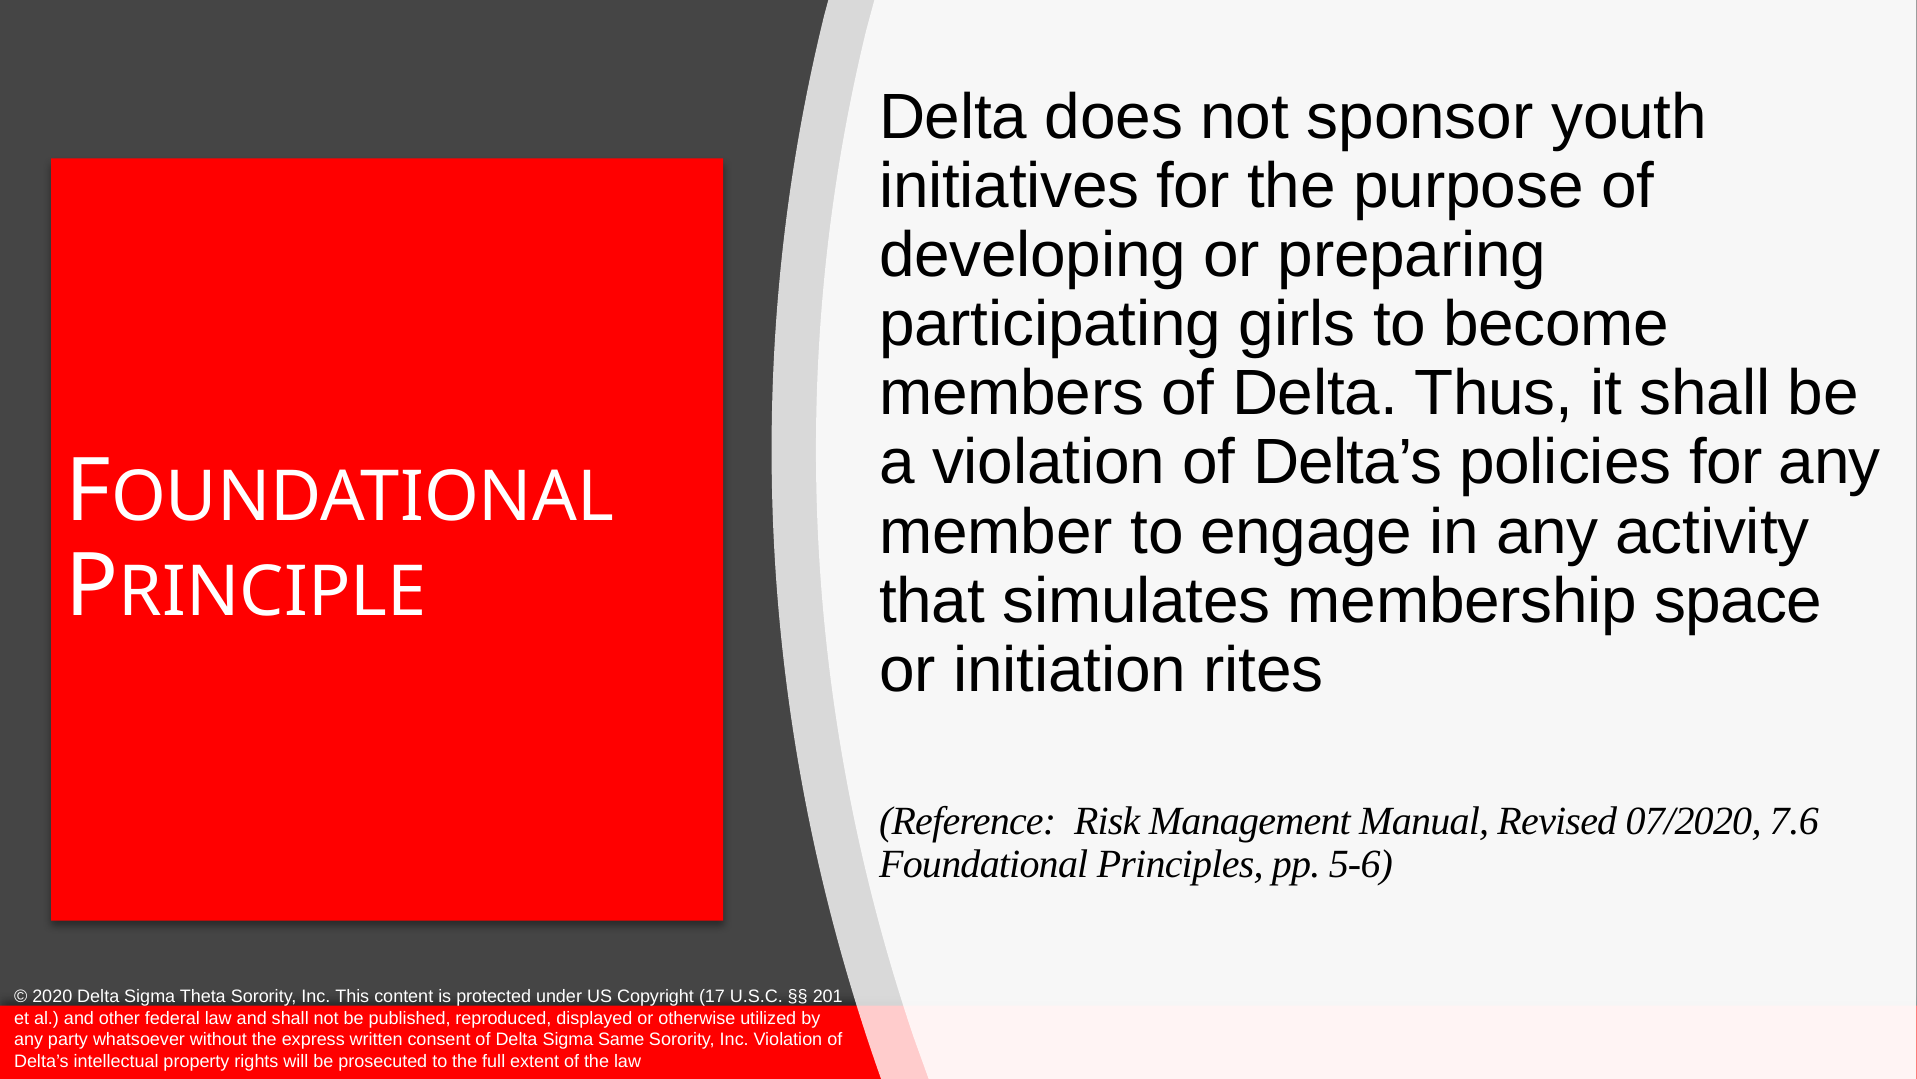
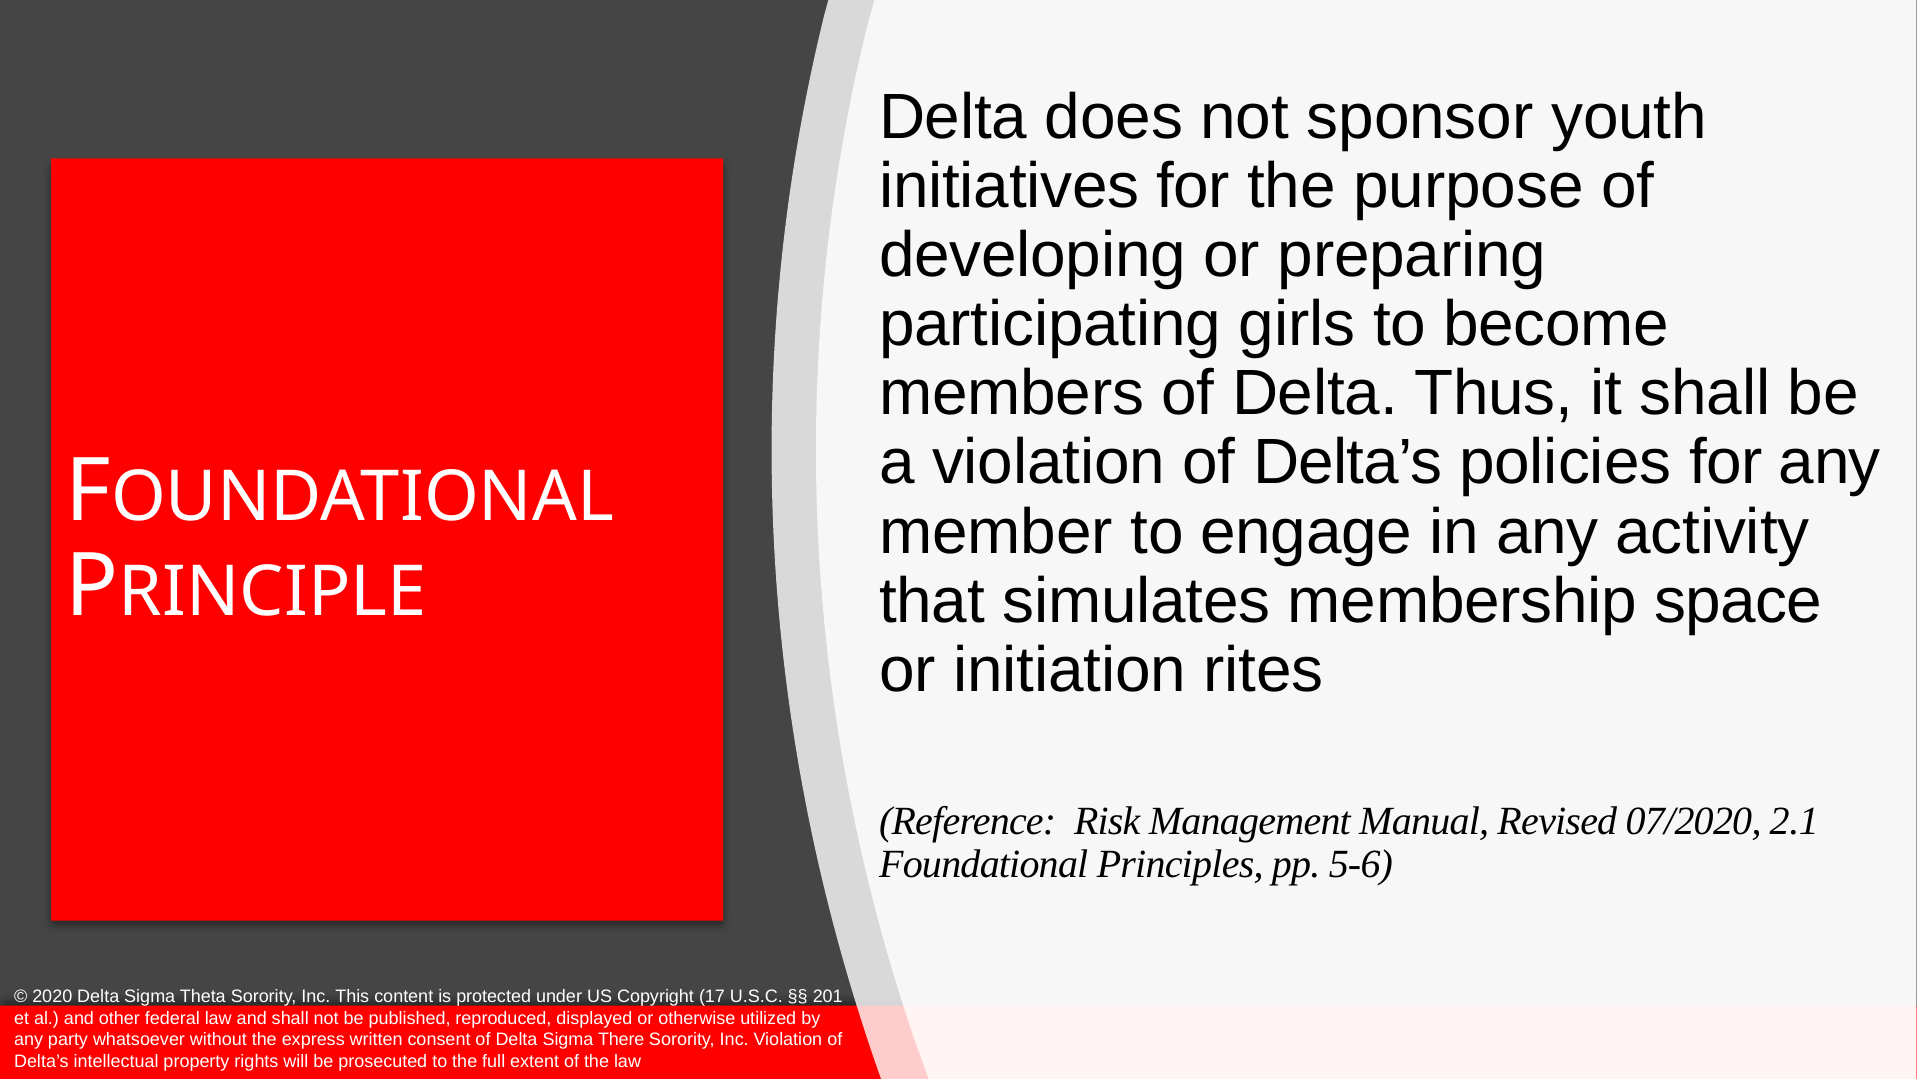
7.6: 7.6 -> 2.1
Same: Same -> There
